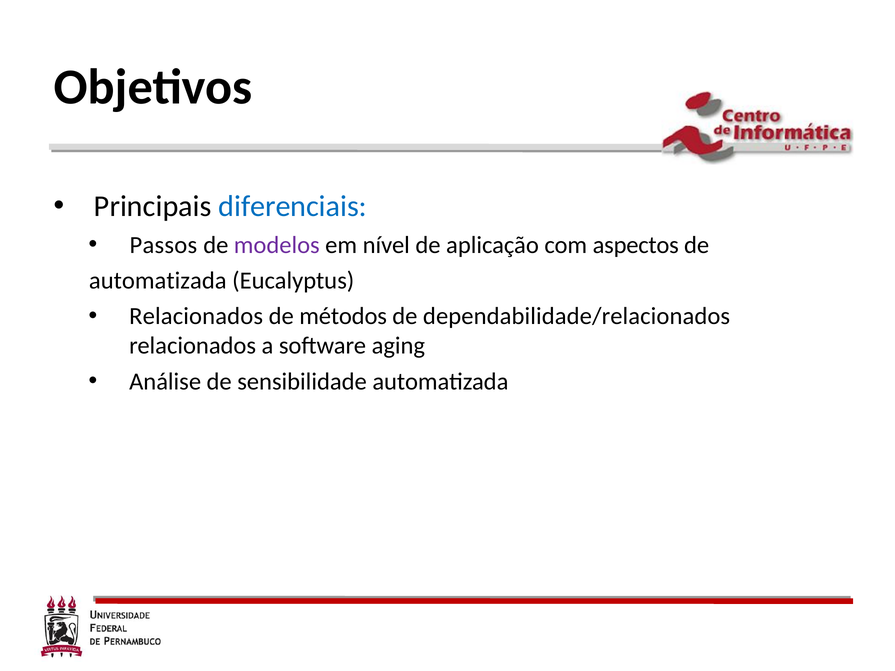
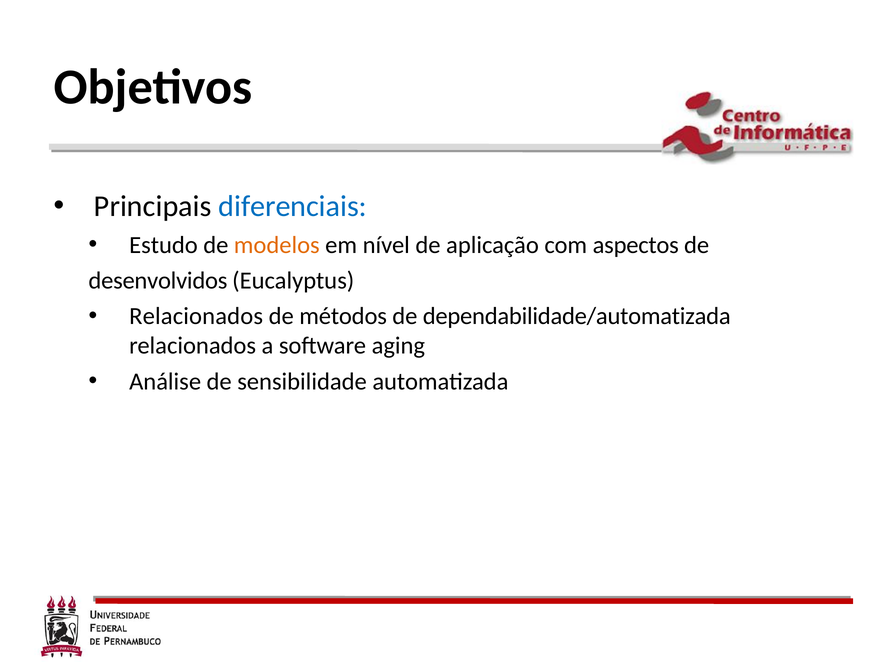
Passos: Passos -> Estudo
modelos colour: purple -> orange
automatizada at (158, 281): automatizada -> desenvolvidos
dependabilidade/relacionados: dependabilidade/relacionados -> dependabilidade/automatizada
